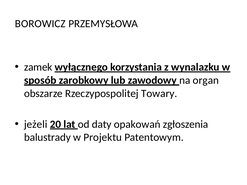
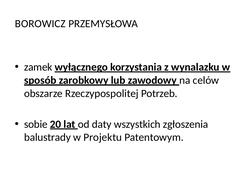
organ: organ -> celów
Towary: Towary -> Potrzeb
jeżeli: jeżeli -> sobie
opakowań: opakowań -> wszystkich
